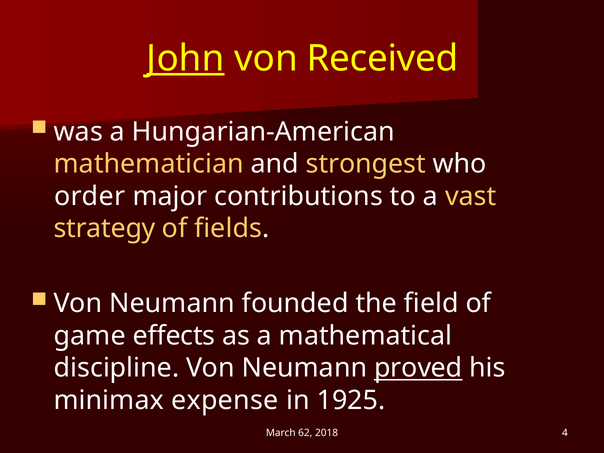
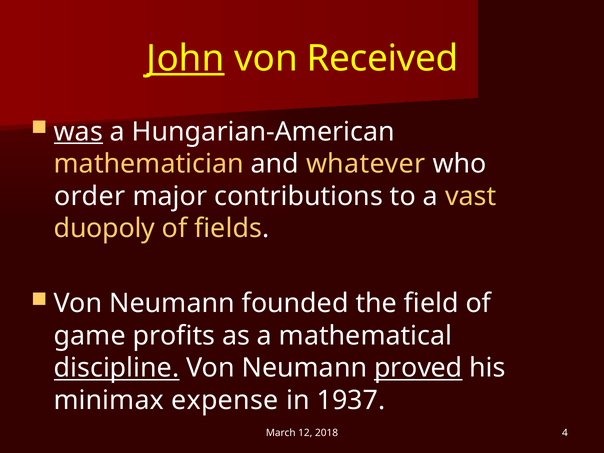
was underline: none -> present
strongest: strongest -> whatever
strategy: strategy -> duopoly
effects: effects -> profits
discipline underline: none -> present
1925: 1925 -> 1937
62: 62 -> 12
